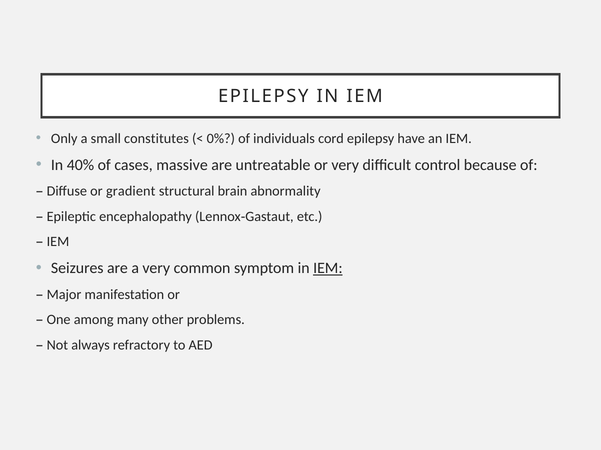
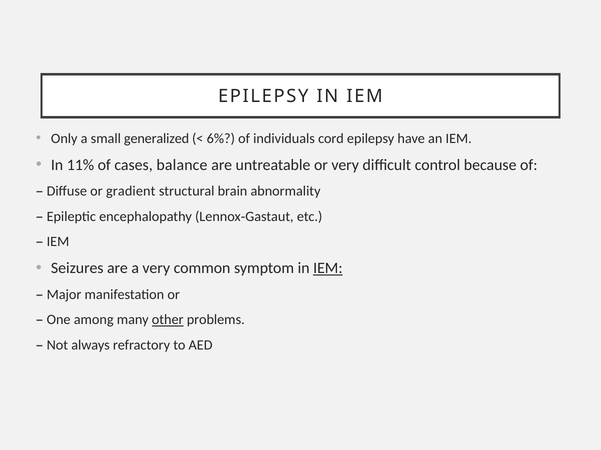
constitutes: constitutes -> generalized
0%: 0% -> 6%
40%: 40% -> 11%
massive: massive -> balance
other underline: none -> present
